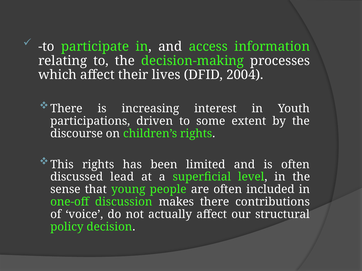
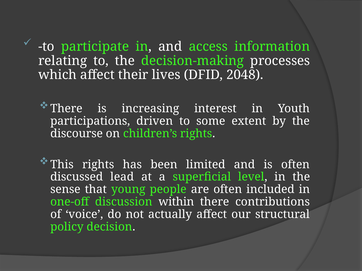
2004: 2004 -> 2048
makes: makes -> within
